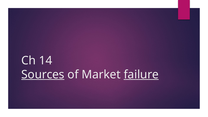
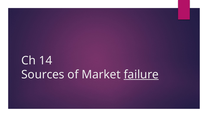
Sources underline: present -> none
